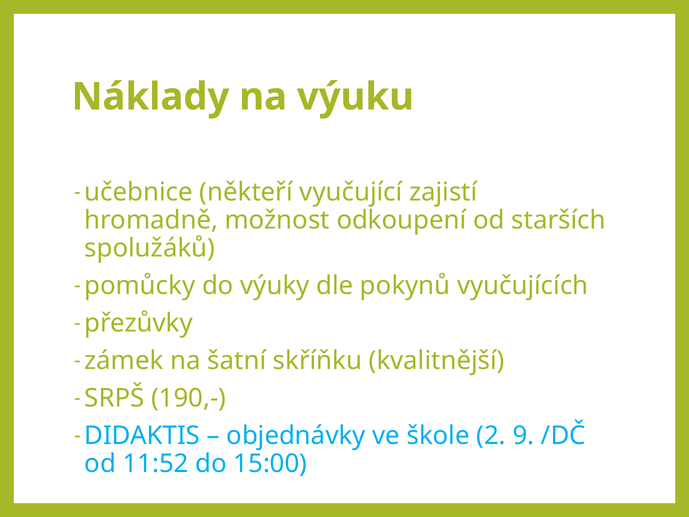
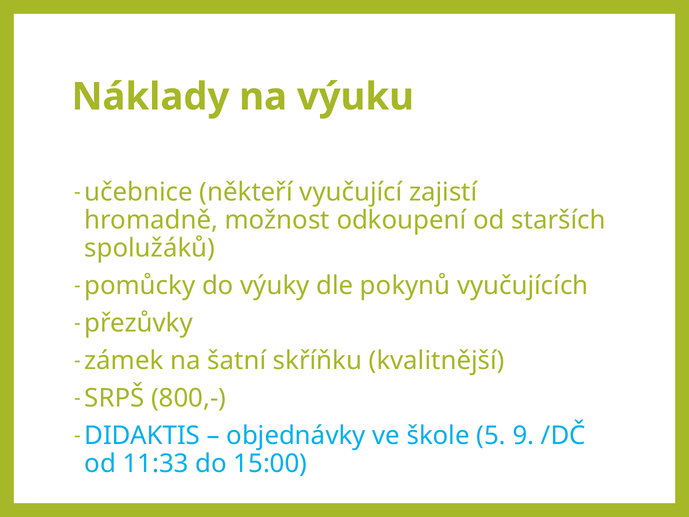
190,-: 190,- -> 800,-
2: 2 -> 5
11:52: 11:52 -> 11:33
